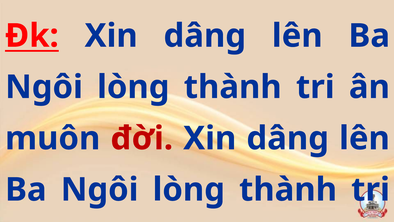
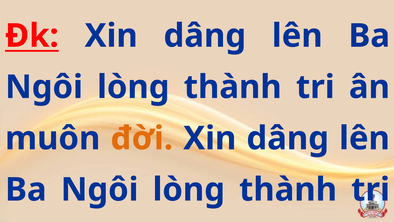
đời at (142, 138) colour: red -> orange
